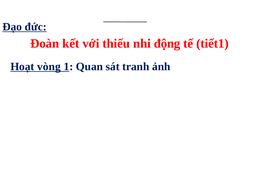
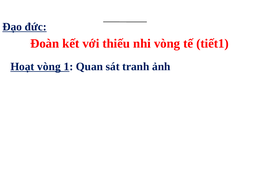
nhi động: động -> vòng
